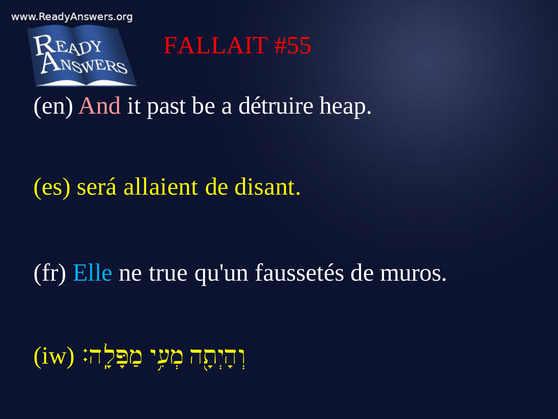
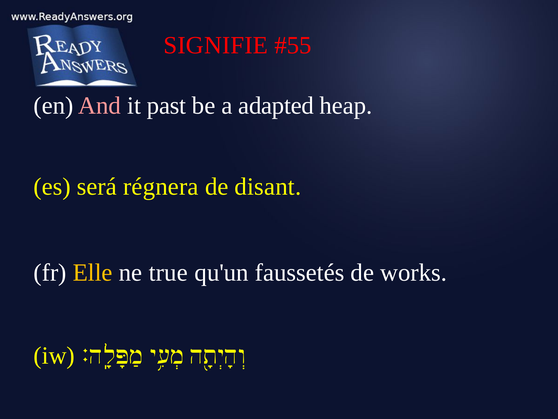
FALLAIT: FALLAIT -> SIGNIFIE
détruire: détruire -> adapted
allaient: allaient -> régnera
Elle colour: light blue -> yellow
muros: muros -> works
